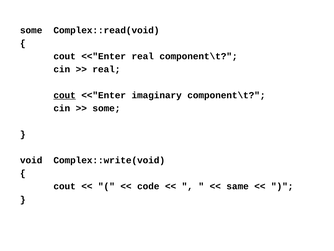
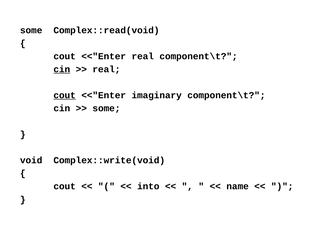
cin at (62, 69) underline: none -> present
code: code -> into
same: same -> name
